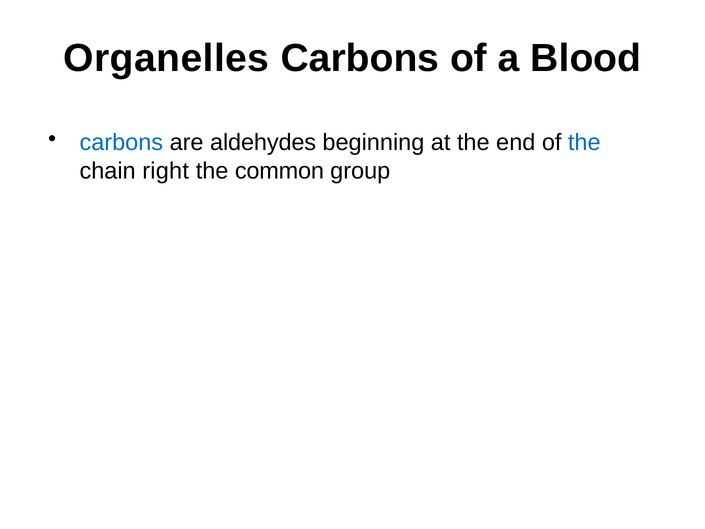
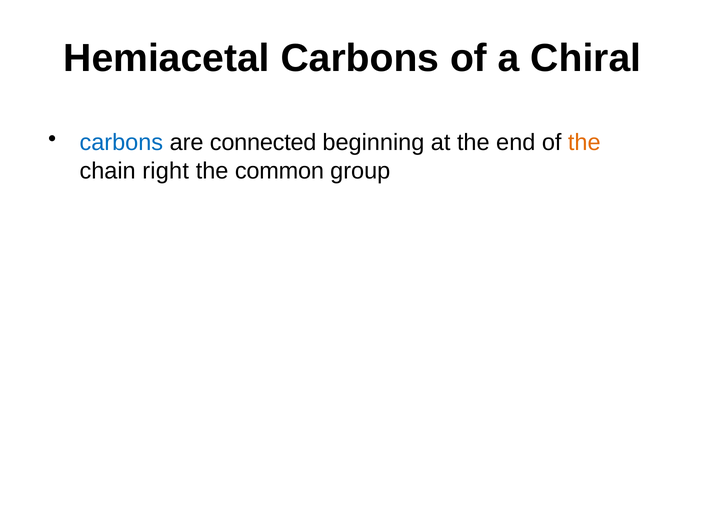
Organelles: Organelles -> Hemiacetal
Blood: Blood -> Chiral
aldehydes: aldehydes -> connected
the at (584, 143) colour: blue -> orange
